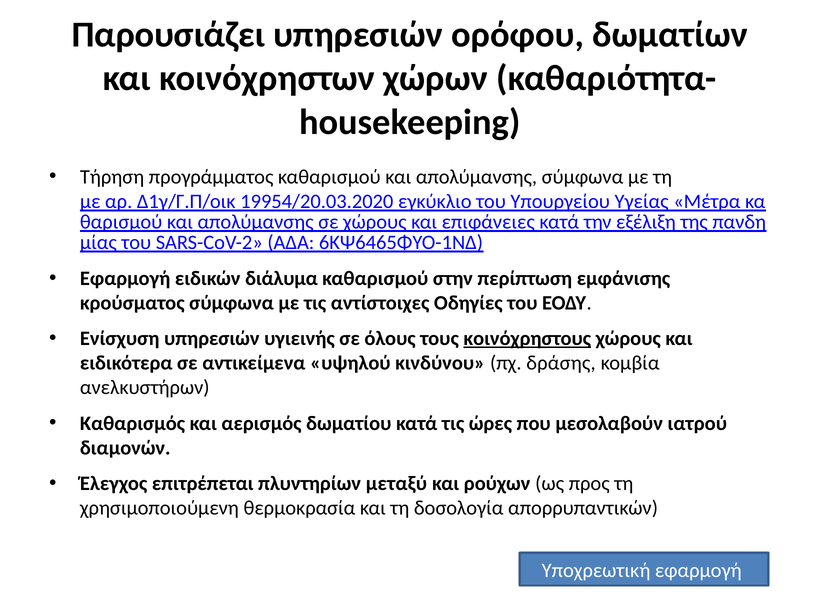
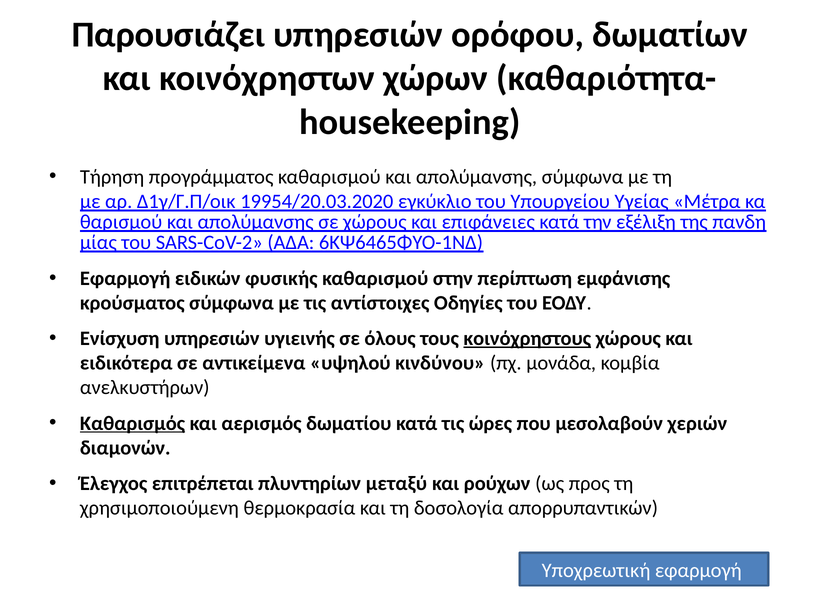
διάλυμα: διάλυμα -> φυσικής
δράσης: δράσης -> μονάδα
Καθαρισμός underline: none -> present
ιατρού: ιατρού -> χεριών
